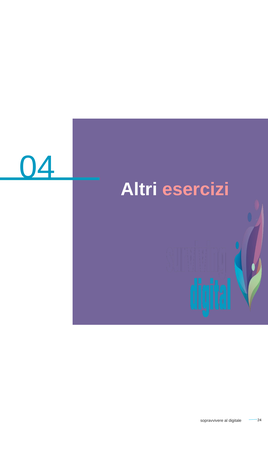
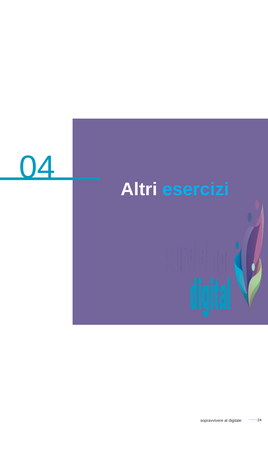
esercizi colour: pink -> light blue
